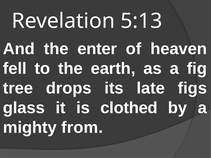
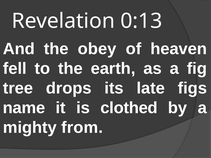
5:13: 5:13 -> 0:13
enter: enter -> obey
glass: glass -> name
